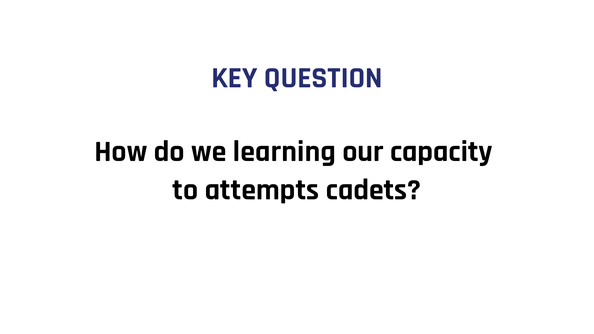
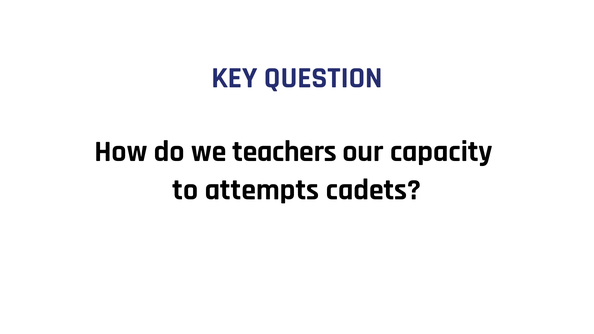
learning: learning -> teachers
